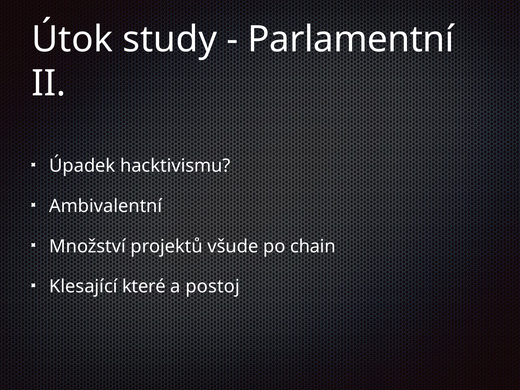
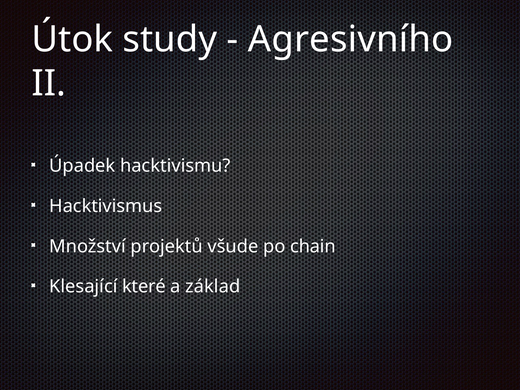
Parlamentní: Parlamentní -> Agresivního
Ambivalentní: Ambivalentní -> Hacktivismus
postoj: postoj -> základ
